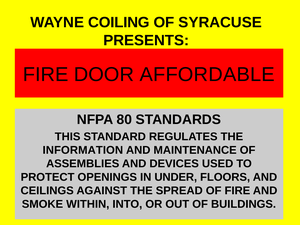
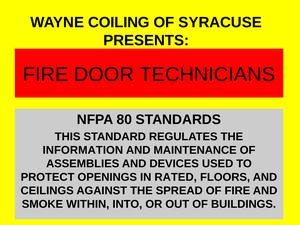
AFFORDABLE: AFFORDABLE -> TECHNICIANS
UNDER: UNDER -> RATED
